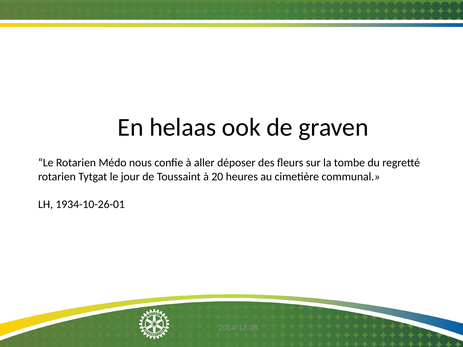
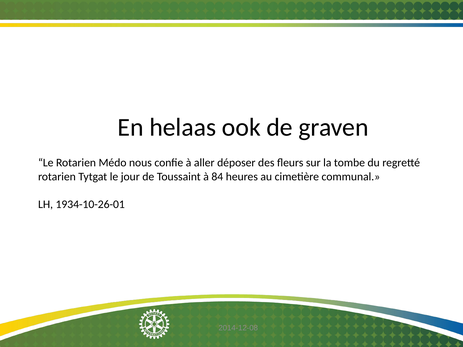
20: 20 -> 84
